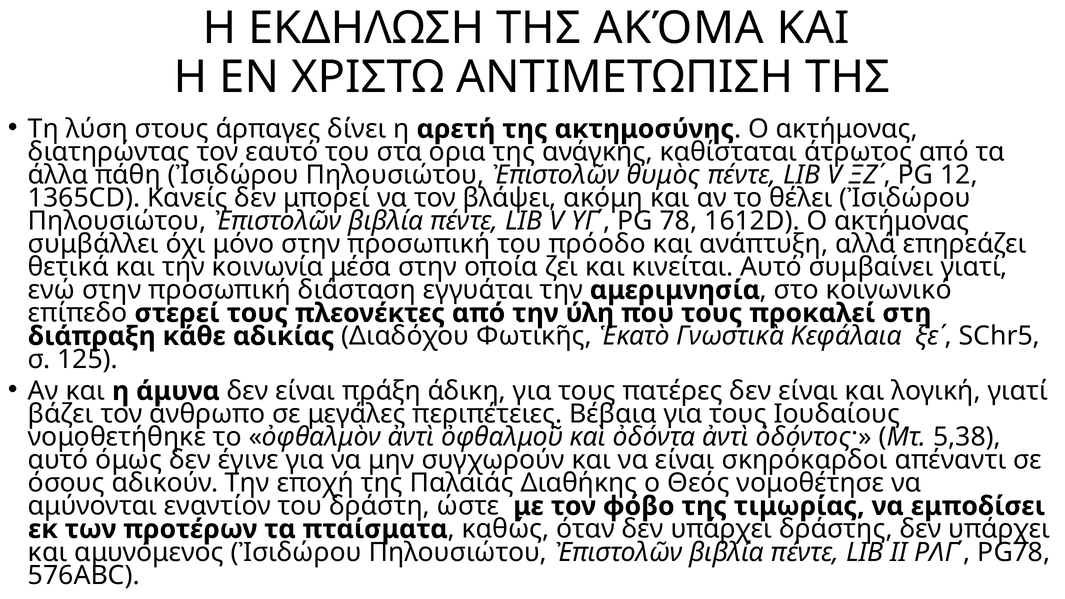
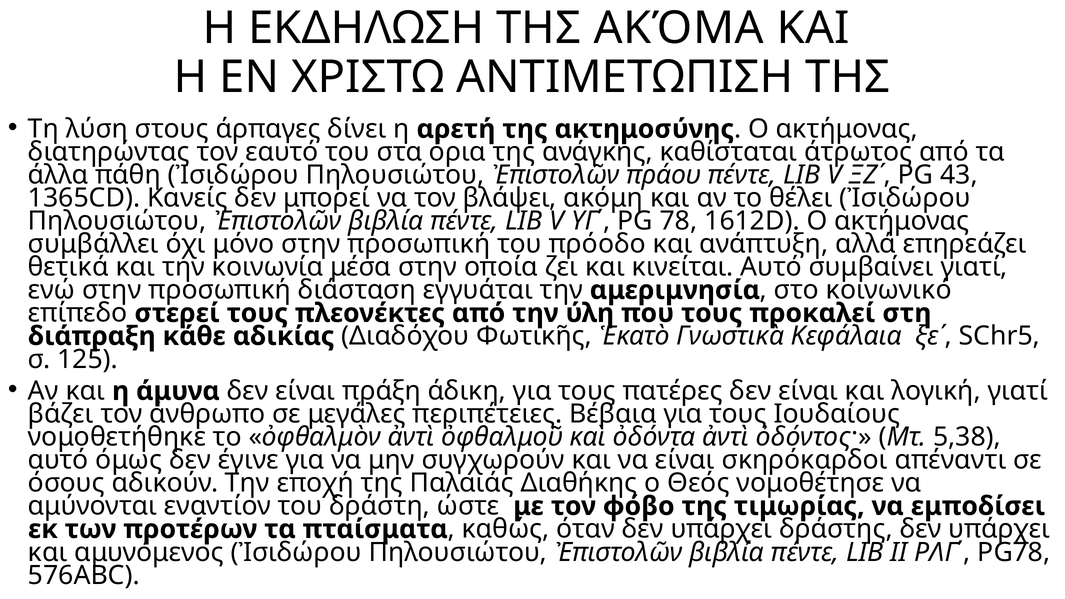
θυμὸς: θυμὸς -> πράου
12: 12 -> 43
